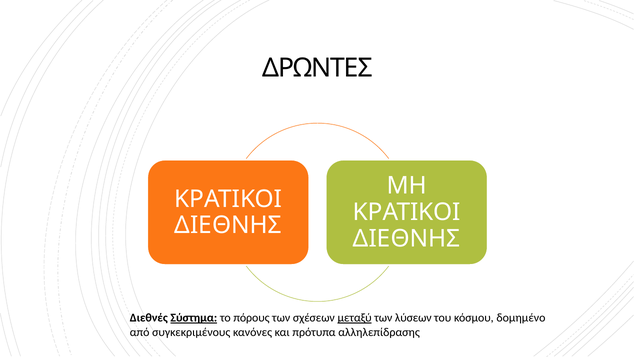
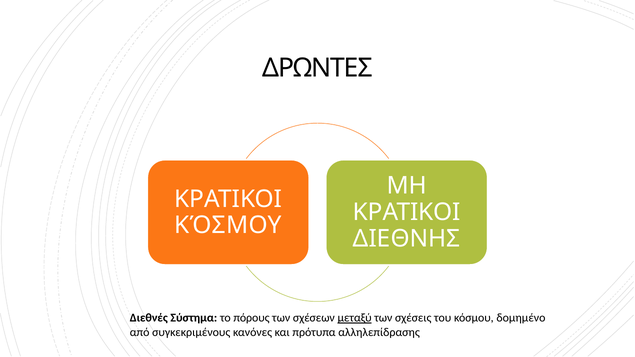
ΔΙΕΘΝΗΣ at (228, 225): ΔΙΕΘΝΗΣ -> ΚΌΣΜΟΥ
Σύστημα underline: present -> none
λύσεων: λύσεων -> σχέσεις
